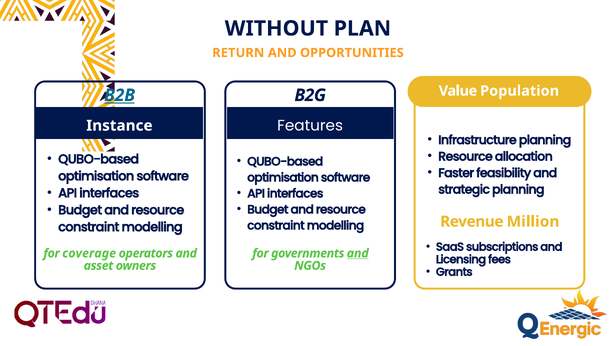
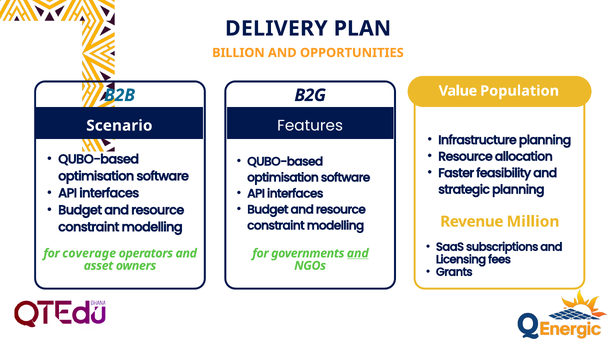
WITHOUT: WITHOUT -> DELIVERY
RETURN: RETURN -> BILLION
B2B underline: present -> none
Instance: Instance -> Scenario
